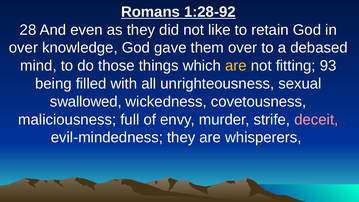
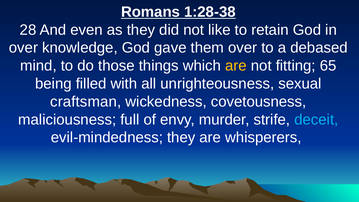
1:28-92: 1:28-92 -> 1:28-38
93: 93 -> 65
swallowed: swallowed -> craftsman
deceit colour: pink -> light blue
